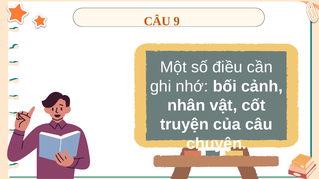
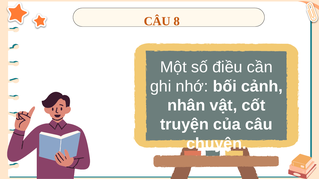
9: 9 -> 8
